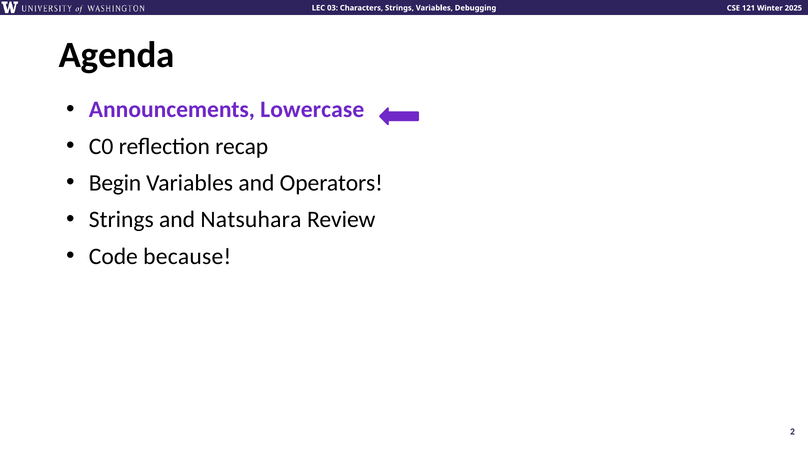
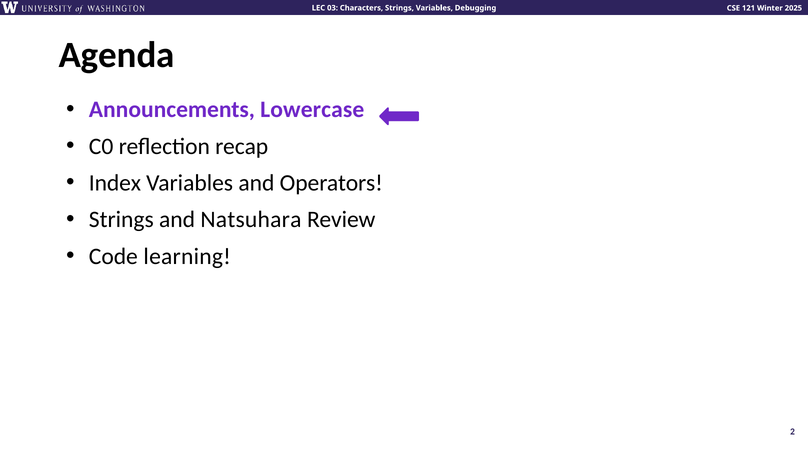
Begin: Begin -> Index
because: because -> learning
